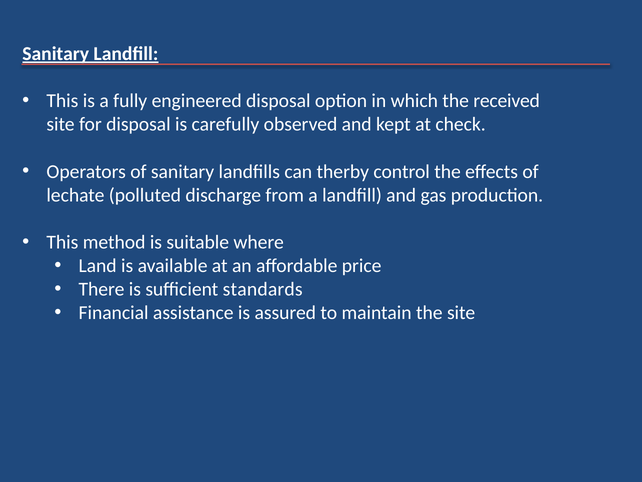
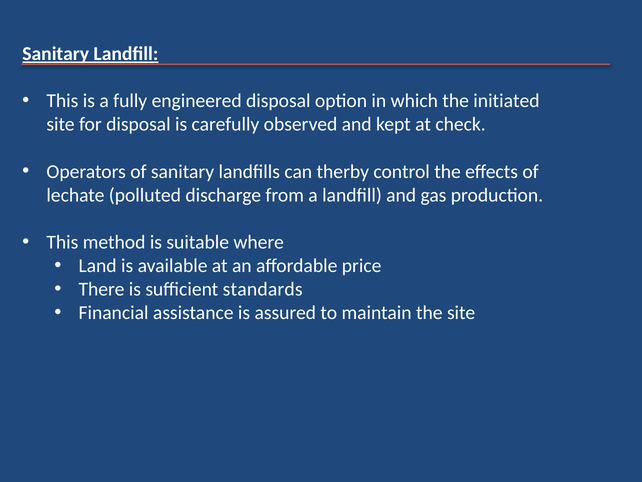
received: received -> initiated
